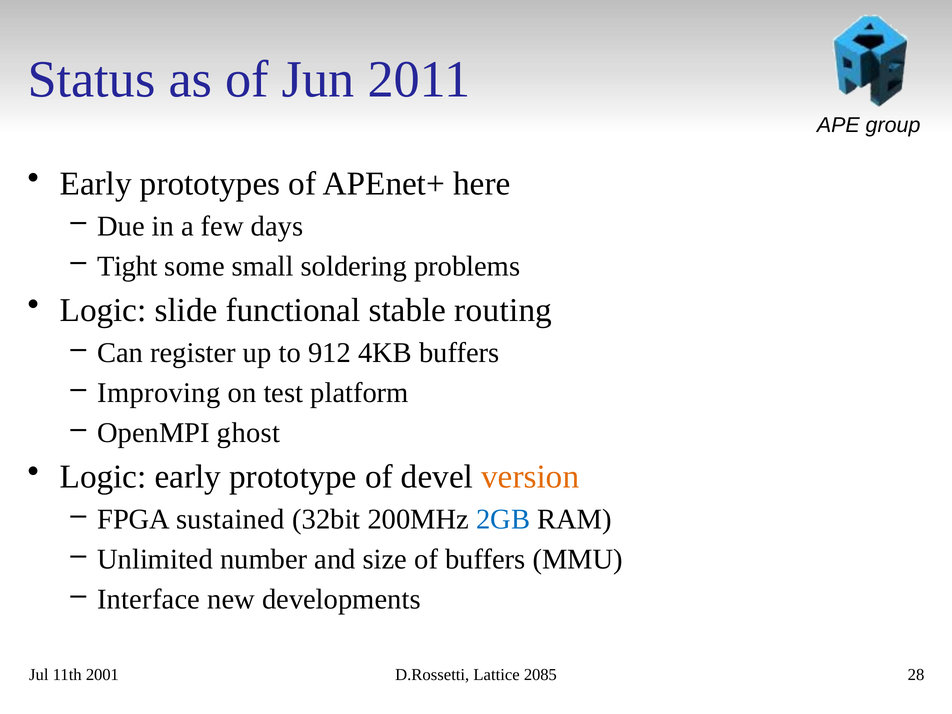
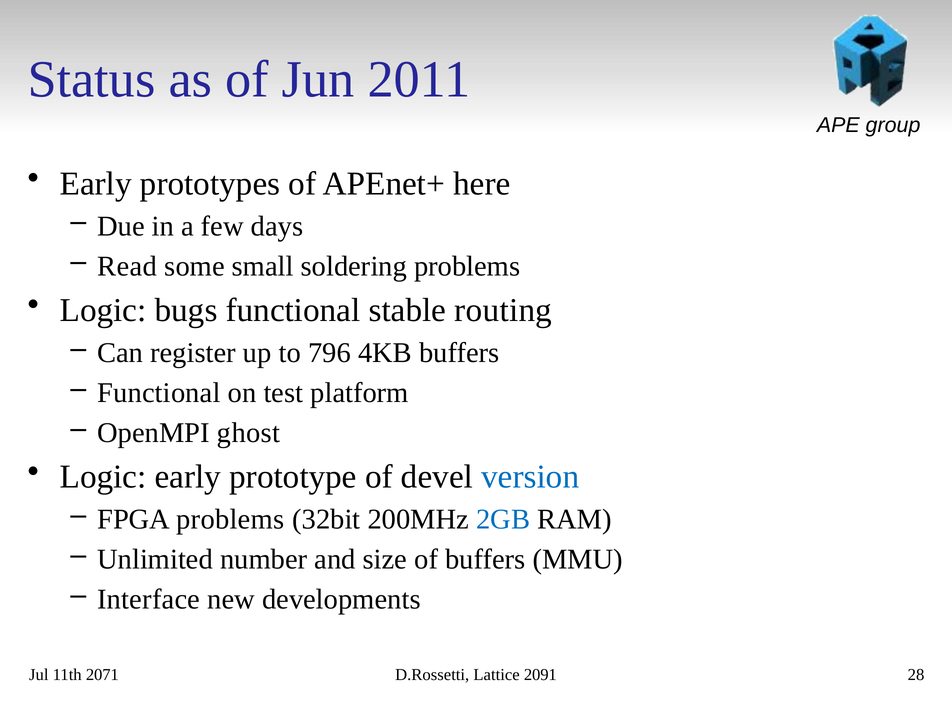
Tight: Tight -> Read
slide: slide -> bugs
912: 912 -> 796
Improving at (159, 393): Improving -> Functional
version colour: orange -> blue
FPGA sustained: sustained -> problems
2001: 2001 -> 2071
2085: 2085 -> 2091
